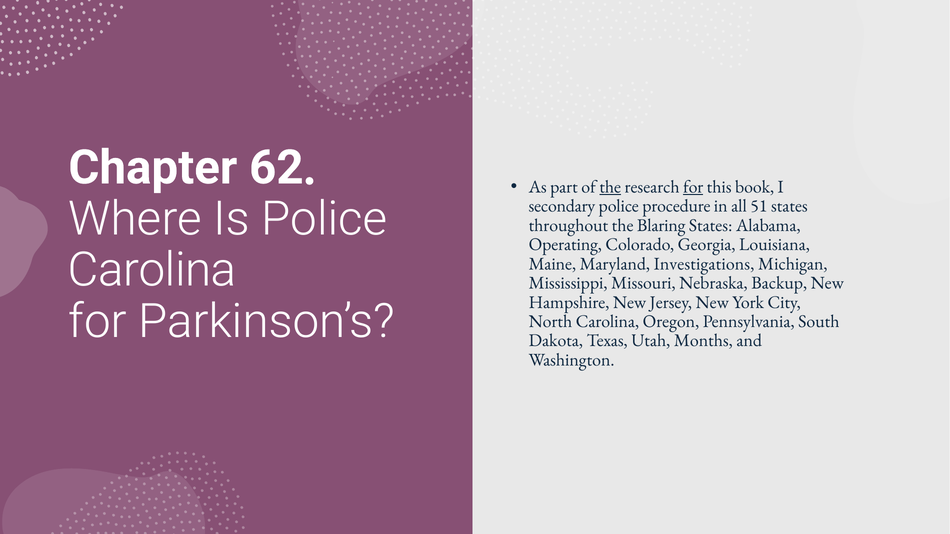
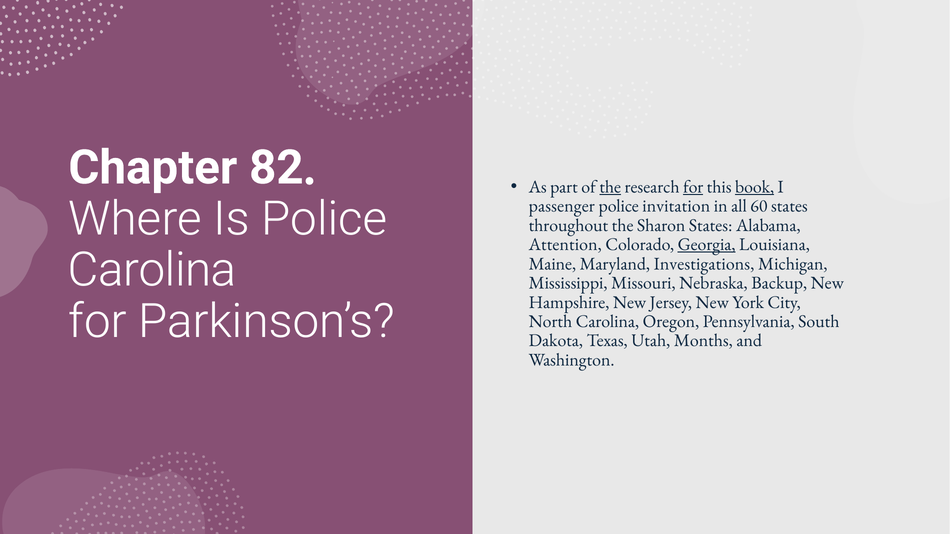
62: 62 -> 82
book underline: none -> present
secondary: secondary -> passenger
procedure: procedure -> invitation
51: 51 -> 60
Blaring: Blaring -> Sharon
Operating: Operating -> Attention
Georgia underline: none -> present
